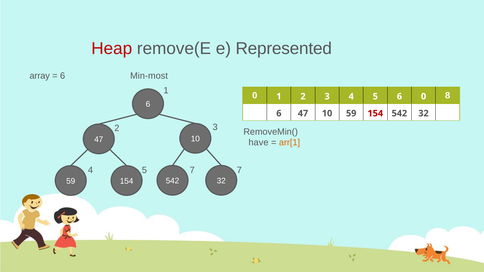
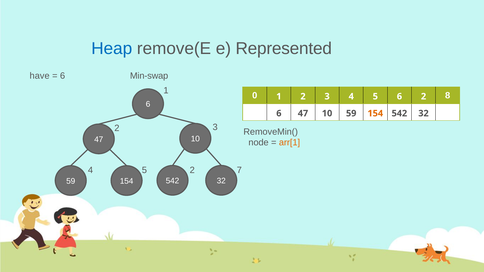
Heap colour: red -> blue
array: array -> have
Min-most: Min-most -> Min-swap
6 0: 0 -> 2
154 at (375, 113) colour: red -> orange
have: have -> node
5 7: 7 -> 2
